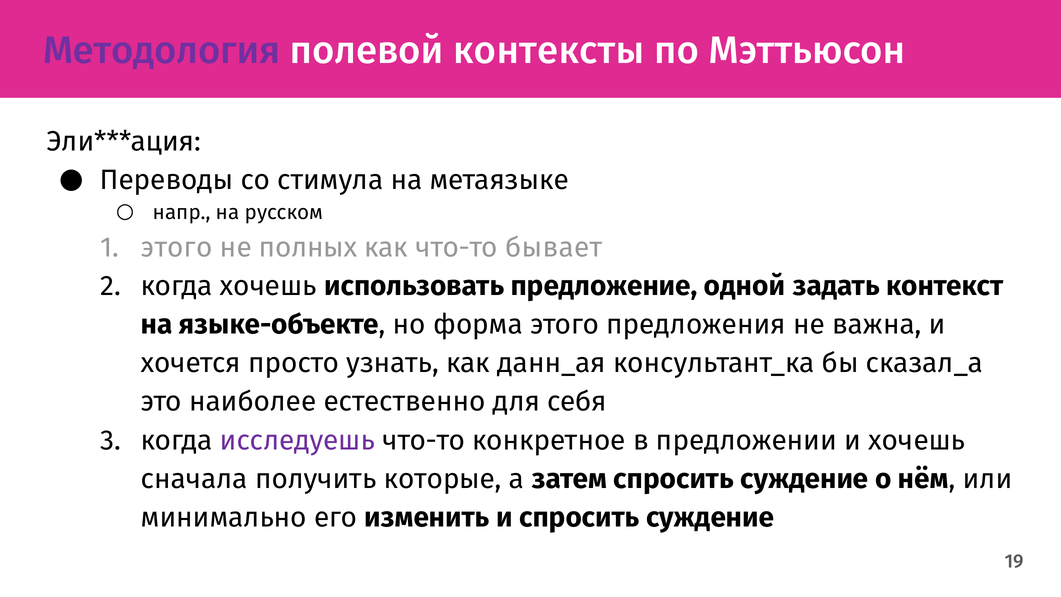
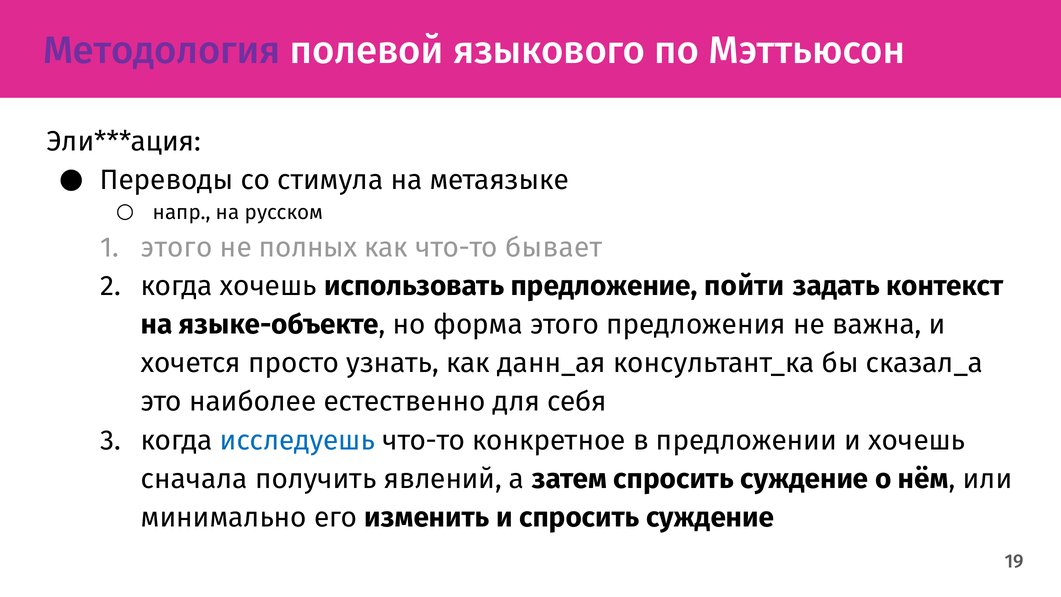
контексты: контексты -> языкового
одной: одной -> пойти
исследуешь colour: purple -> blue
которые: которые -> явлений
